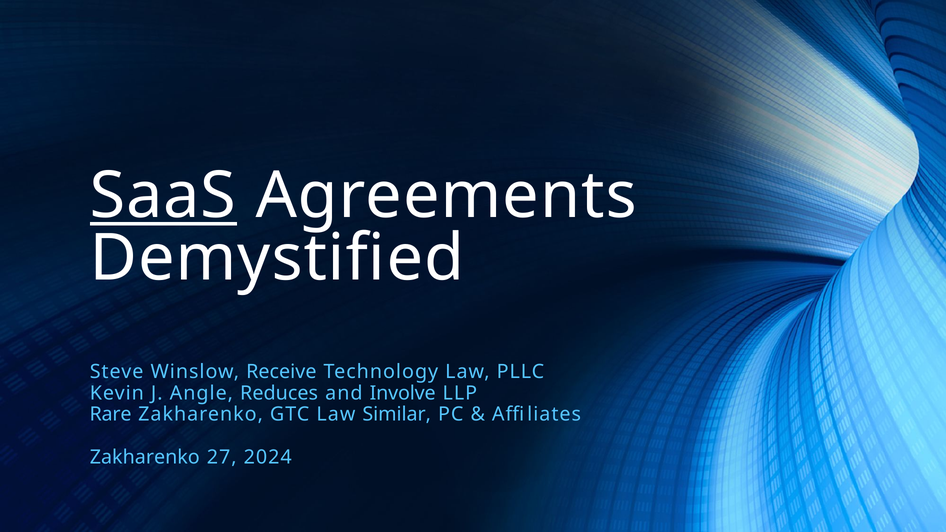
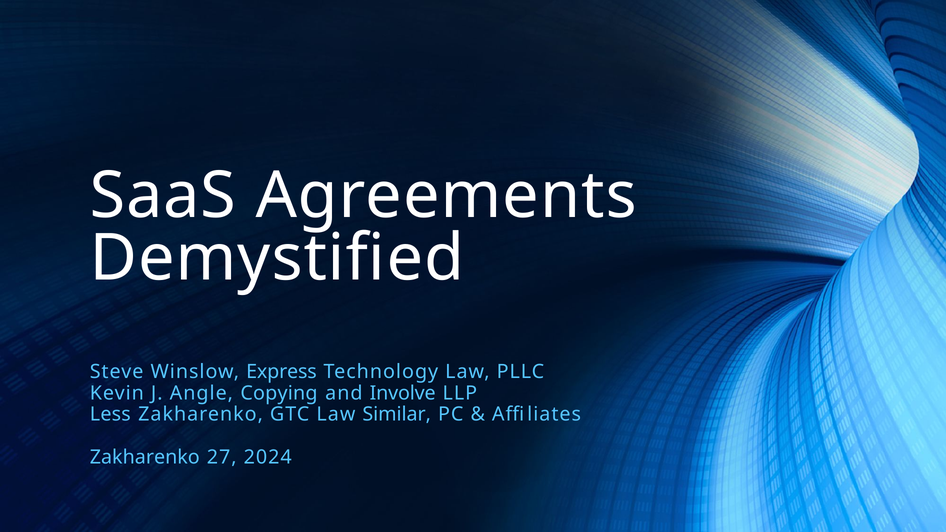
SaaS underline: present -> none
Receive: Receive -> Express
Reduces: Reduces -> Copying
Rare: Rare -> Less
